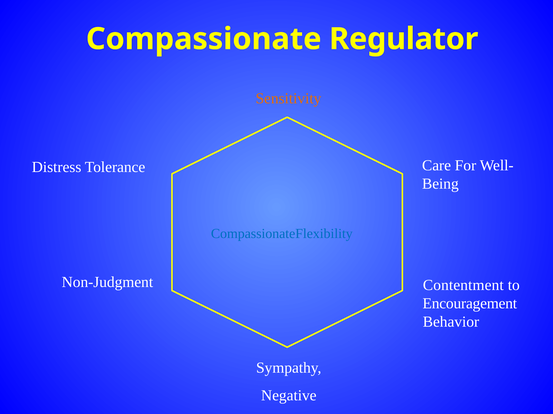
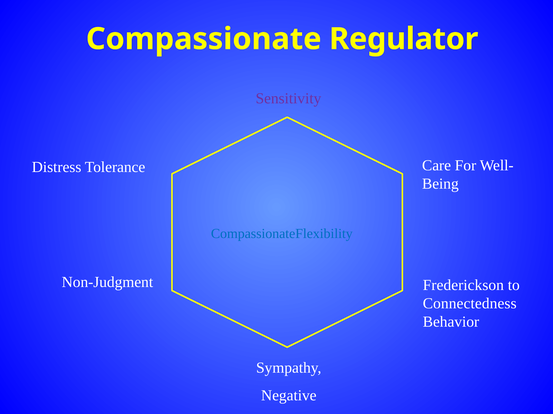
Sensitivity colour: orange -> purple
Contentment: Contentment -> Frederickson
Encouragement: Encouragement -> Connectedness
